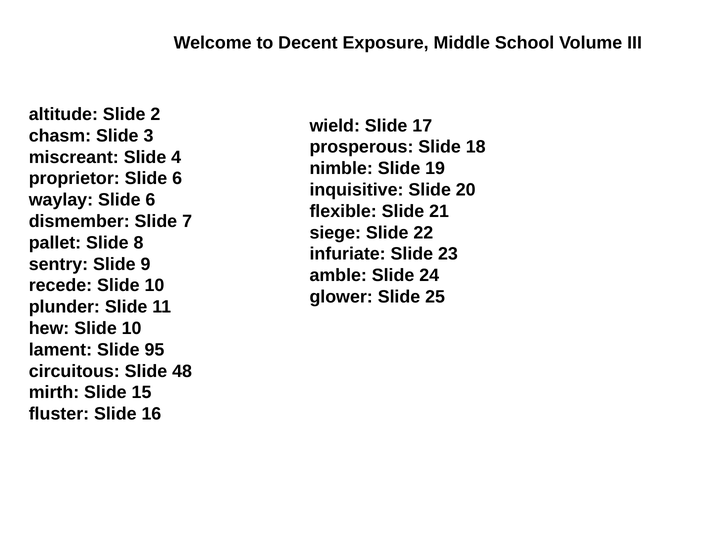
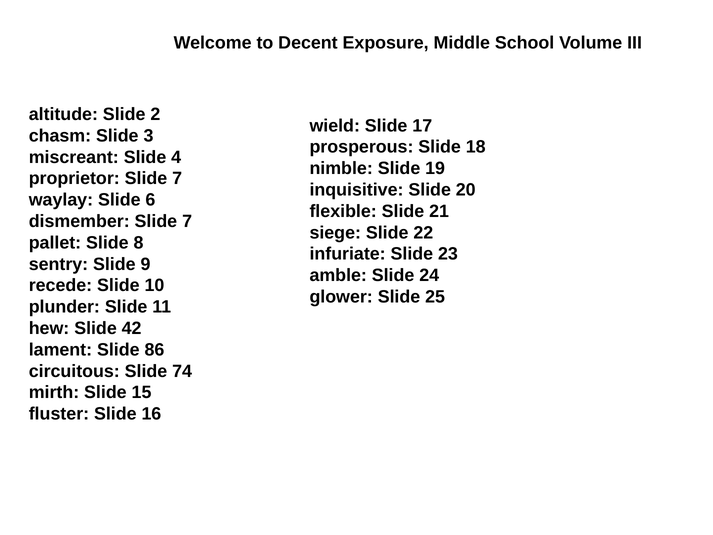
proprietor Slide 6: 6 -> 7
hew Slide 10: 10 -> 42
95: 95 -> 86
48: 48 -> 74
